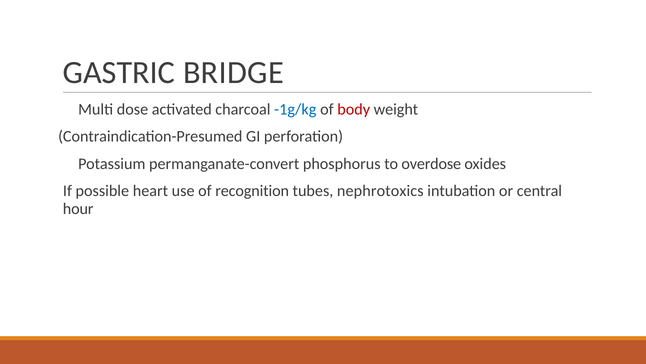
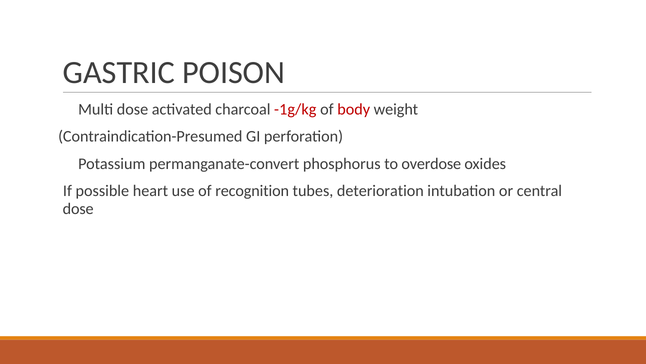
BRIDGE: BRIDGE -> POISON
-1g/kg colour: blue -> red
nephrotoxics: nephrotoxics -> deterioration
hour at (78, 208): hour -> dose
